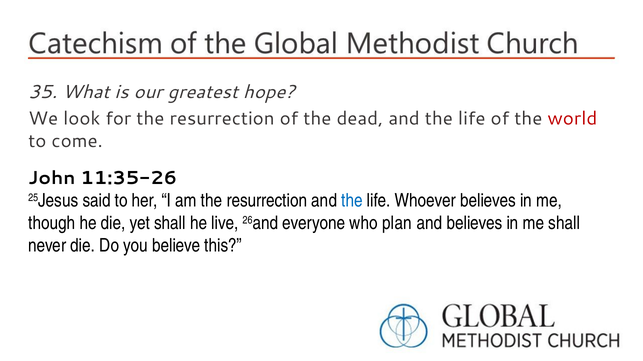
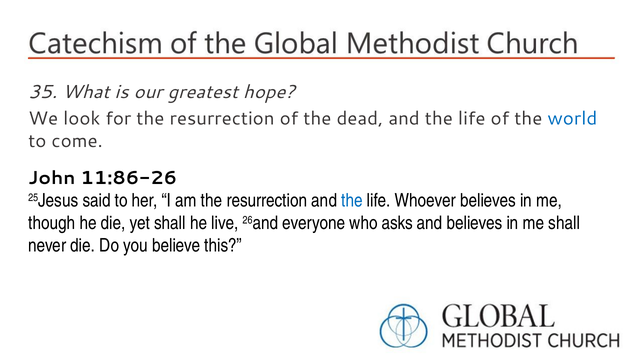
world colour: red -> blue
11:35-26: 11:35-26 -> 11:86-26
plan: plan -> asks
